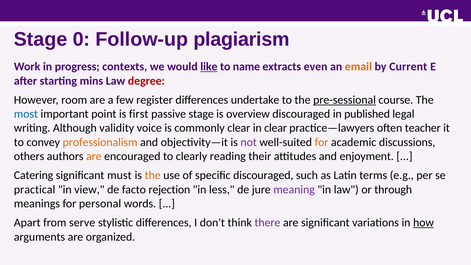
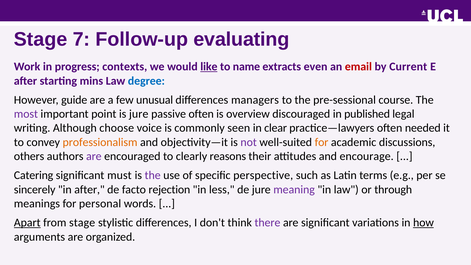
0: 0 -> 7
plagiarism: plagiarism -> evaluating
email colour: orange -> red
degree colour: red -> blue
room: room -> guide
register: register -> unusual
undertake: undertake -> managers
pre-sessional underline: present -> none
most colour: blue -> purple
is first: first -> jure
passive stage: stage -> often
validity: validity -> choose
commonly clear: clear -> seen
teacher: teacher -> needed
are at (94, 156) colour: orange -> purple
reading: reading -> reasons
enjoyment: enjoyment -> encourage
the at (153, 175) colour: orange -> purple
specific discouraged: discouraged -> perspective
practical: practical -> sincerely
in view: view -> after
Apart underline: none -> present
from serve: serve -> stage
